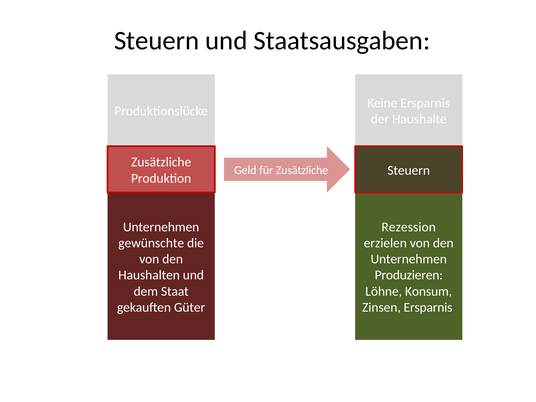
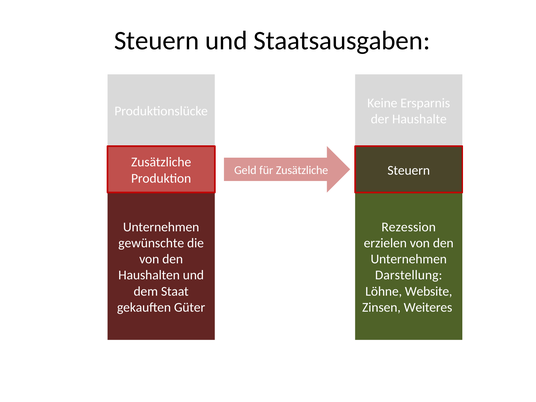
Produzieren: Produzieren -> Darstellung
Konsum: Konsum -> Website
Zinsen Ersparnis: Ersparnis -> Weiteres
